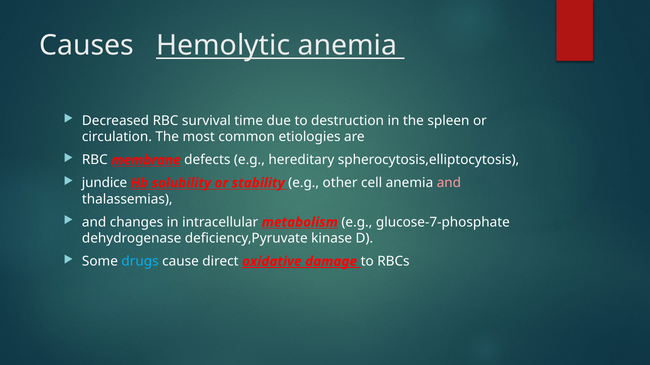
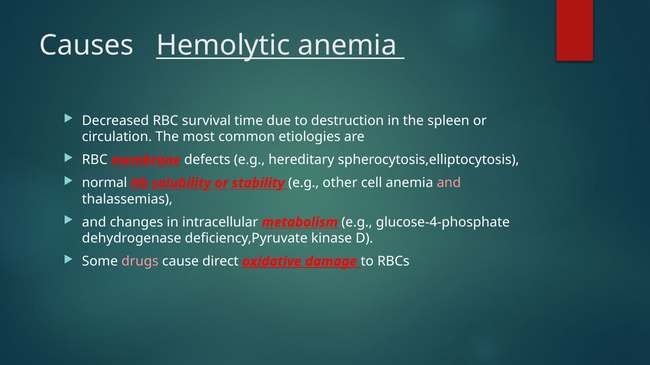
jundice: jundice -> normal
glucose-7-phosphate: glucose-7-phosphate -> glucose-4-phosphate
drugs colour: light blue -> pink
